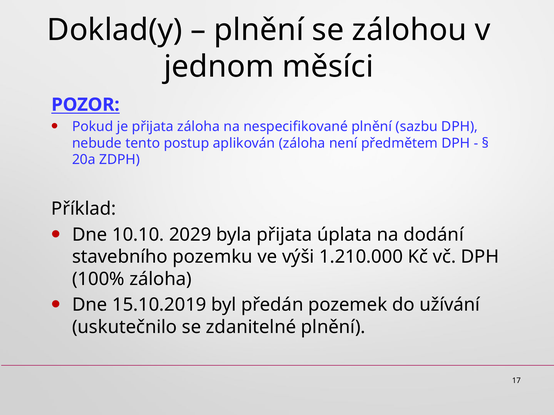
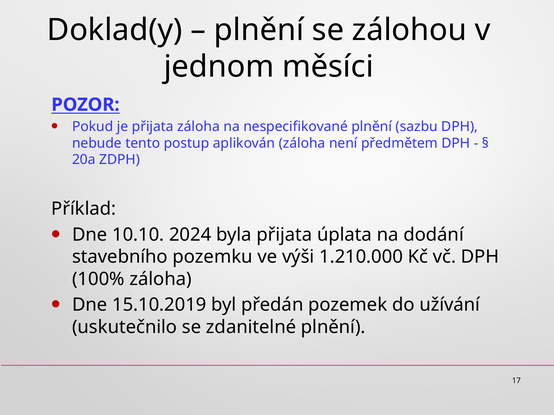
2029: 2029 -> 2024
